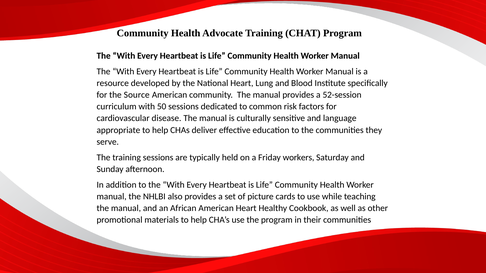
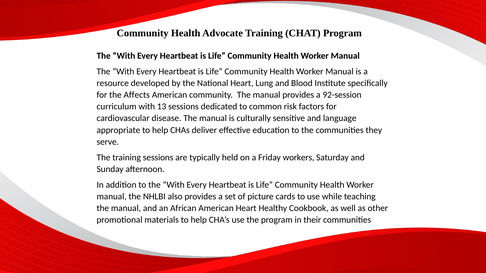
Source: Source -> Affects
52-session: 52-session -> 92-session
50: 50 -> 13
